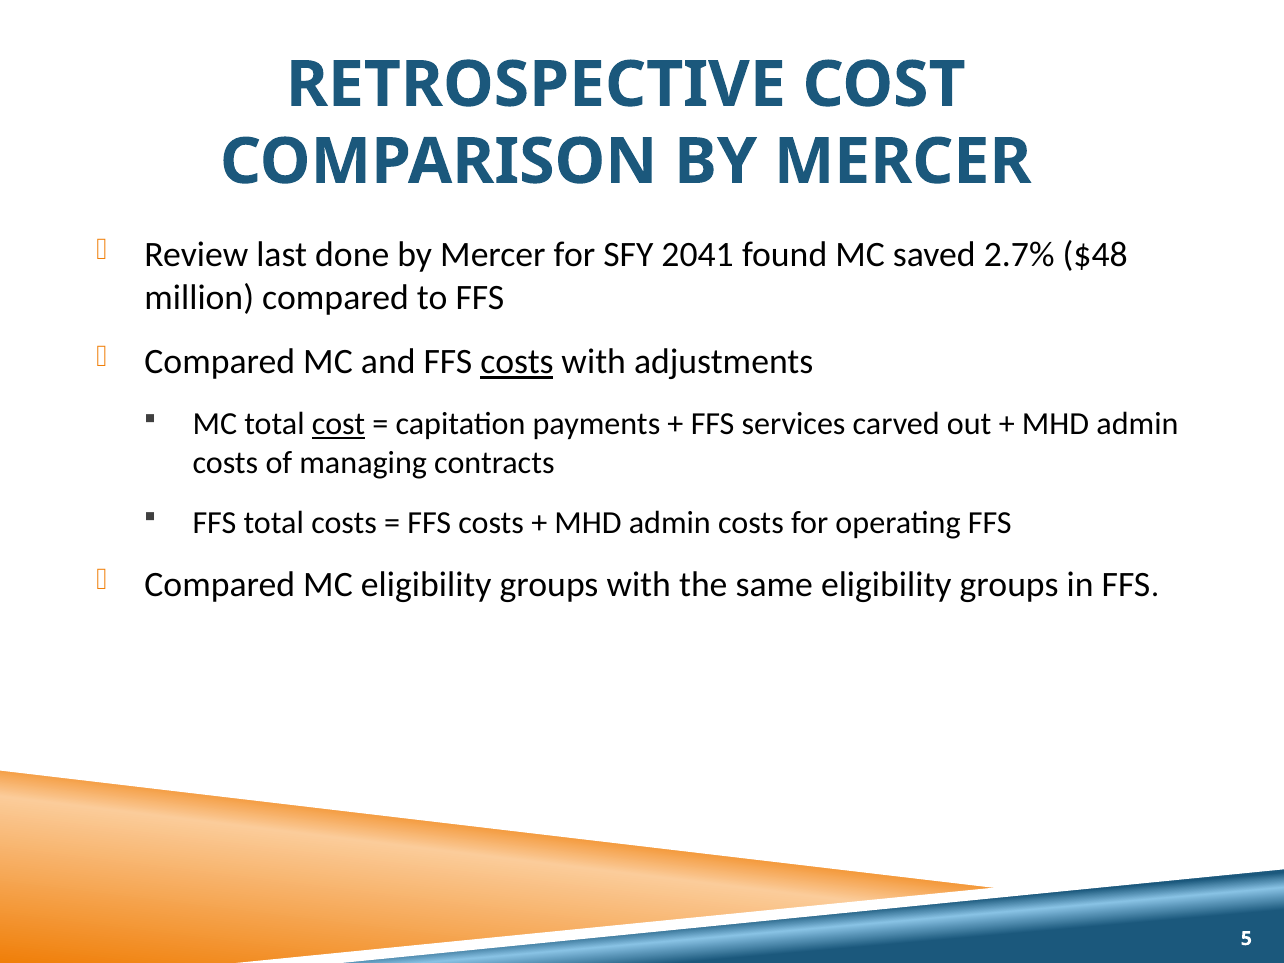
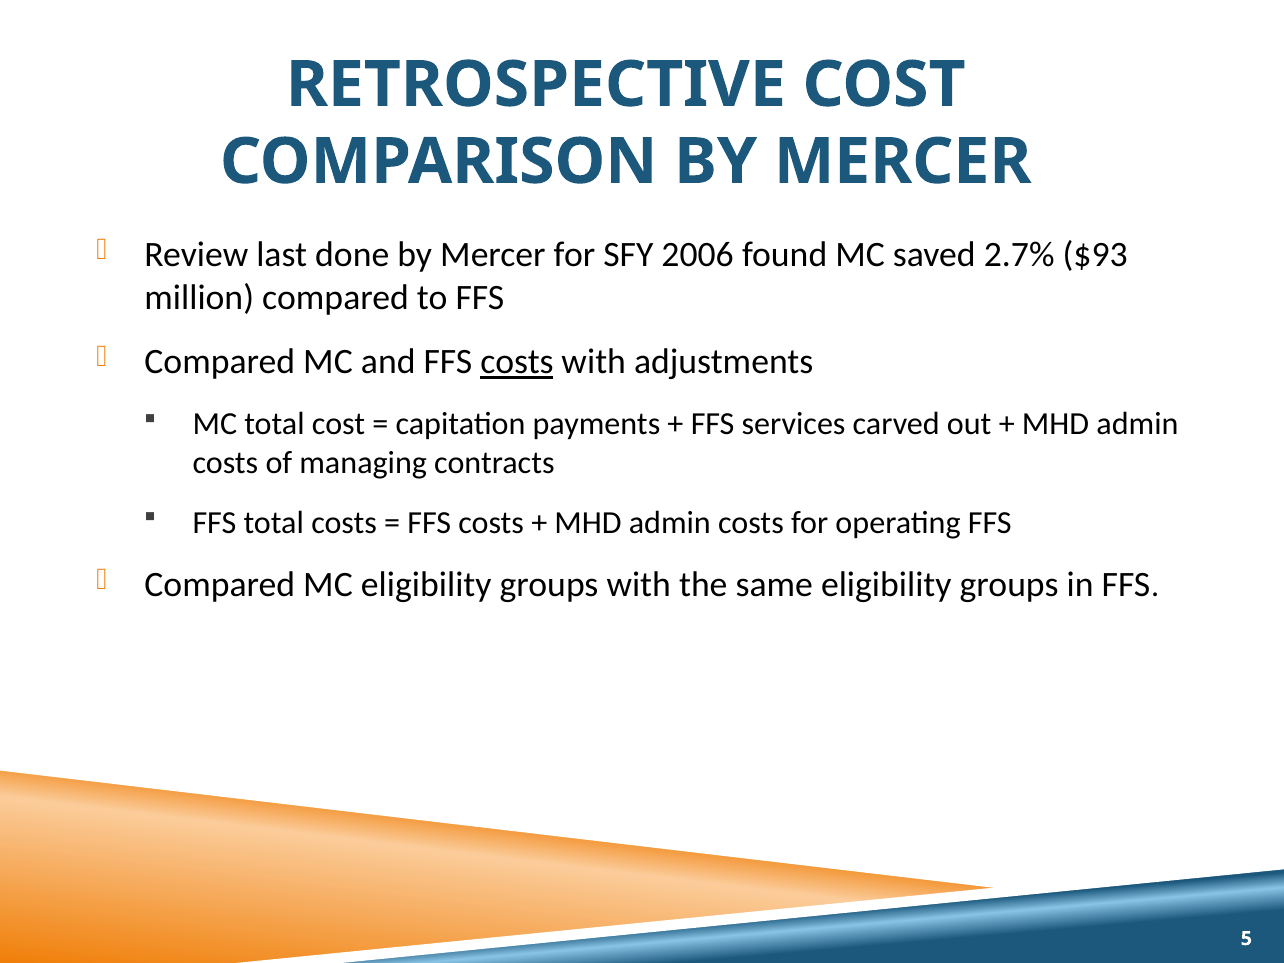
2041: 2041 -> 2006
$48: $48 -> $93
cost at (339, 424) underline: present -> none
